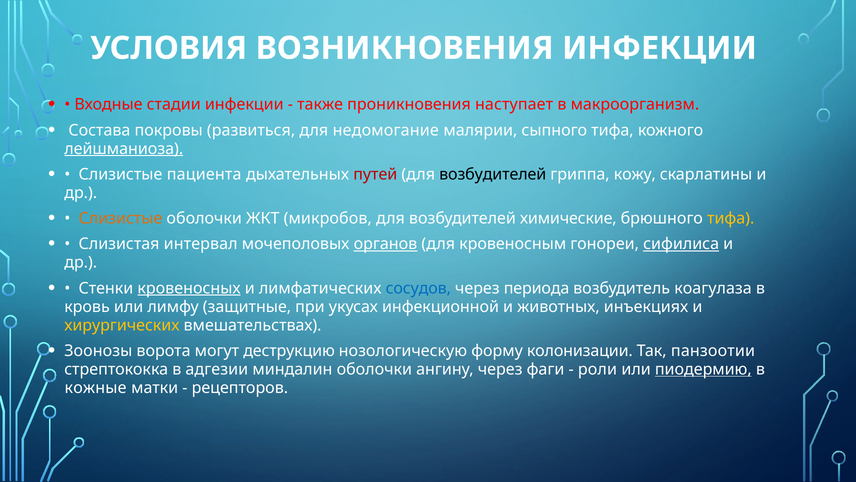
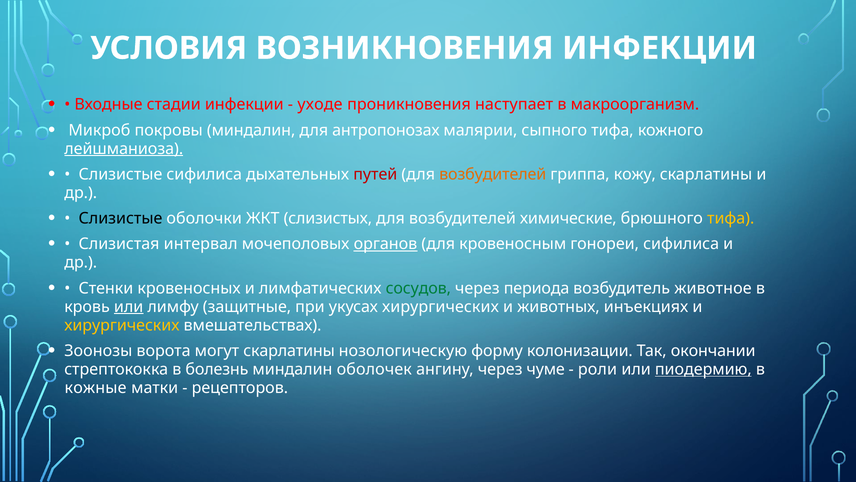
также: также -> уходе
Состава: Состава -> Микроб
покровы развиться: развиться -> миндалин
недомогание: недомогание -> антропонозах
Слизистые пациента: пациента -> сифилиса
возбудителей at (493, 174) colour: black -> orange
Слизистые at (121, 218) colour: orange -> black
микробов: микробов -> слизистых
сифилиса at (681, 244) underline: present -> none
кровеносных underline: present -> none
сосудов colour: blue -> green
коагулаза: коагулаза -> животное
или at (129, 306) underline: none -> present
укусах инфекционной: инфекционной -> хирургических
могут деструкцию: деструкцию -> скарлатины
панзоотии: панзоотии -> окончании
адгезии: адгезии -> болезнь
миндалин оболочки: оболочки -> оболочек
фаги: фаги -> чуме
